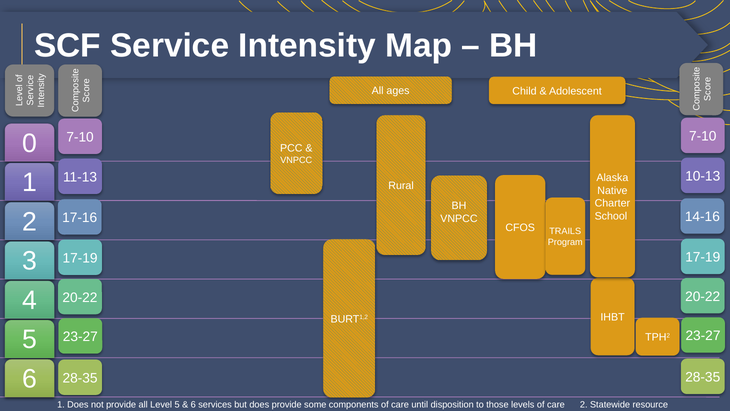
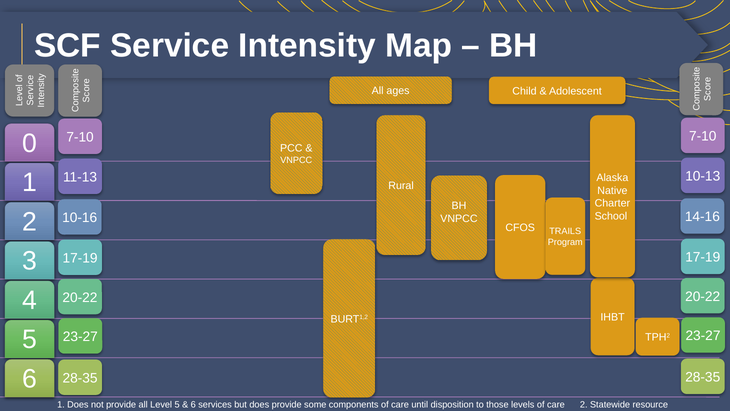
17-16: 17-16 -> 10-16
